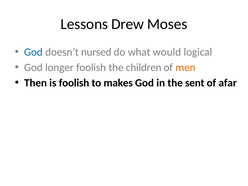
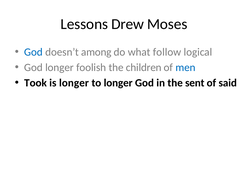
nursed: nursed -> among
would: would -> follow
men colour: orange -> blue
Then: Then -> Took
is foolish: foolish -> longer
to makes: makes -> longer
afar: afar -> said
